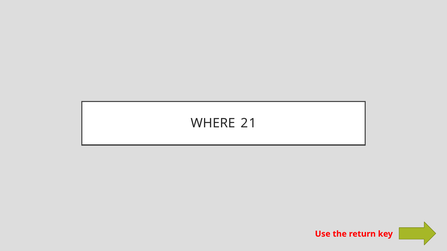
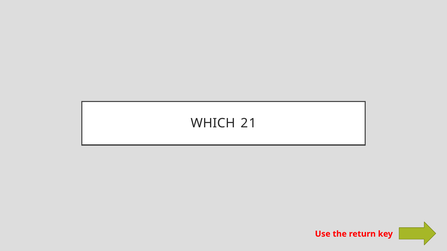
WHERE: WHERE -> WHICH
